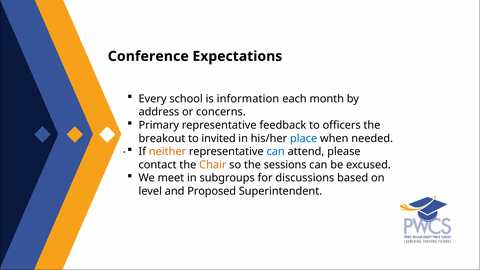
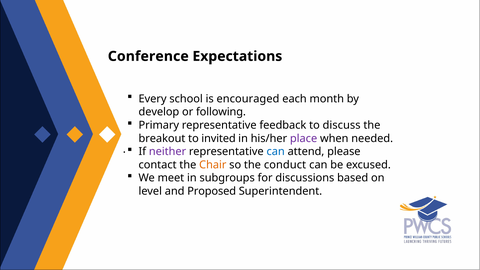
information: information -> encouraged
address: address -> develop
concerns: concerns -> following
officers: officers -> discuss
place colour: blue -> purple
neither colour: orange -> purple
sessions: sessions -> conduct
